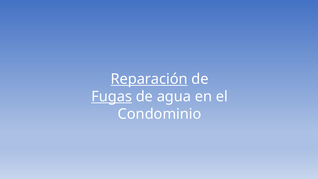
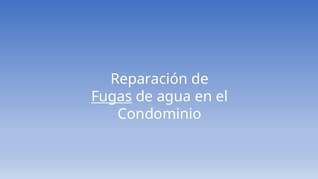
Reparación underline: present -> none
